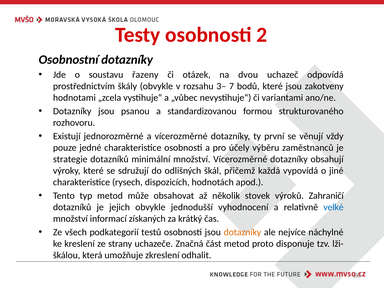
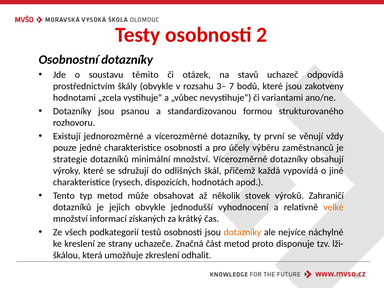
řazeny: řazeny -> těmito
dvou: dvou -> stavů
velké colour: blue -> orange
